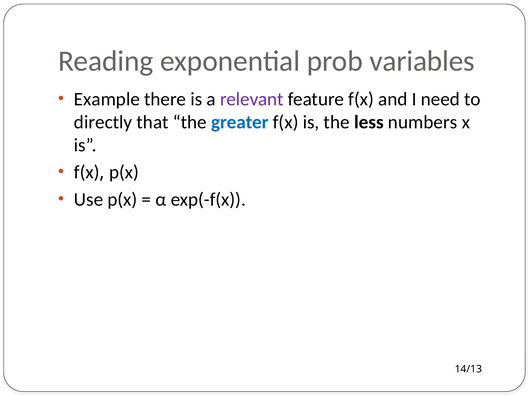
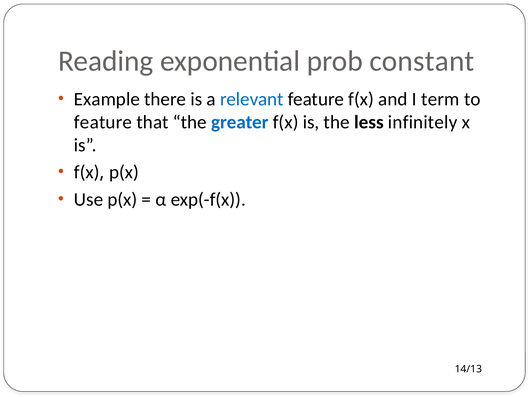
variables: variables -> constant
relevant colour: purple -> blue
need: need -> term
directly at (103, 122): directly -> feature
numbers: numbers -> infinitely
